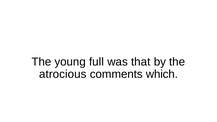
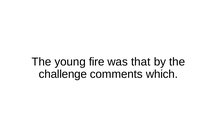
full: full -> fire
atrocious: atrocious -> challenge
